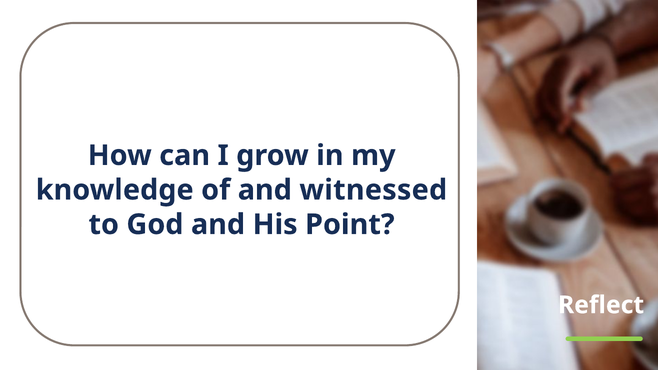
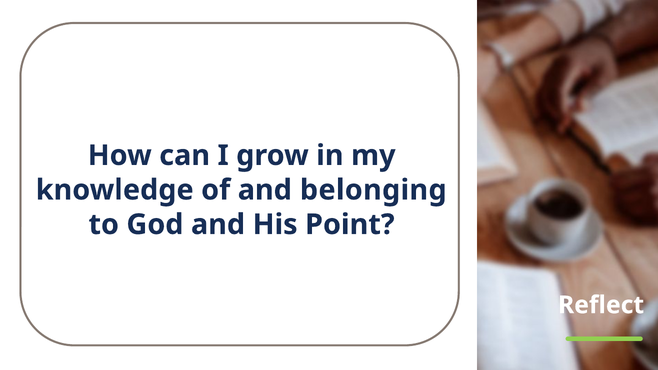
witnessed: witnessed -> belonging
